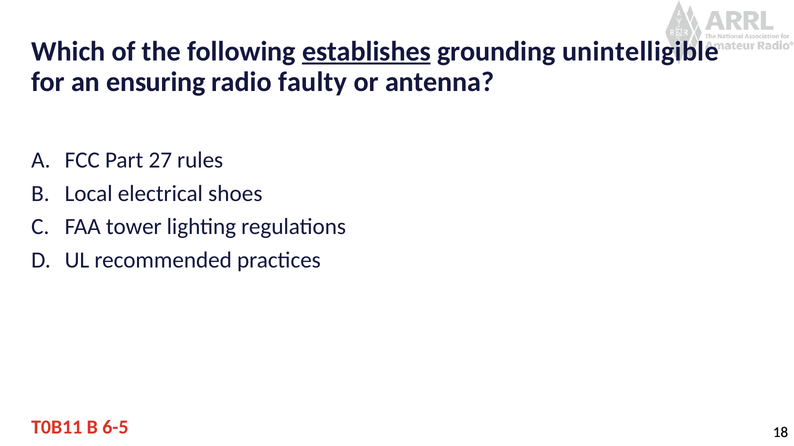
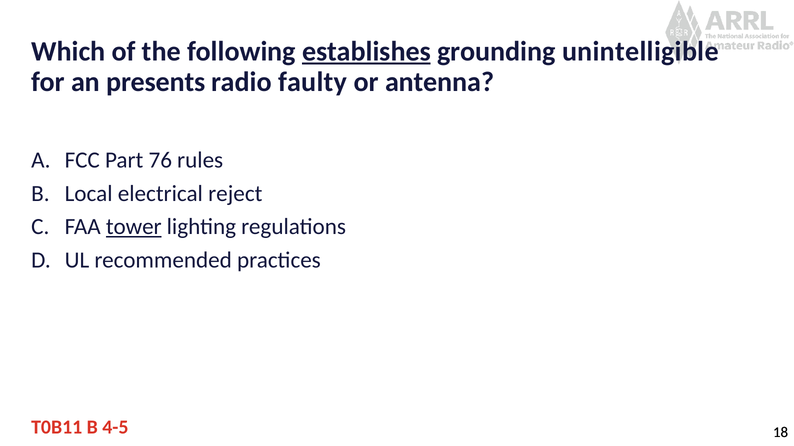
ensuring: ensuring -> presents
27: 27 -> 76
shoes: shoes -> reject
tower underline: none -> present
6-5: 6-5 -> 4-5
